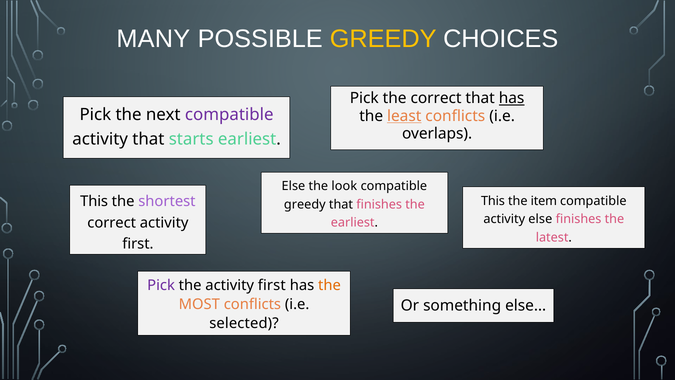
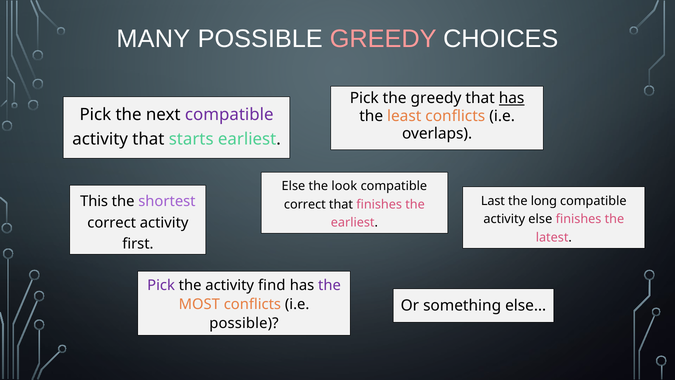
GREEDY at (383, 39) colour: yellow -> pink
the correct: correct -> greedy
least underline: present -> none
This at (493, 201): This -> Last
item: item -> long
greedy at (305, 204): greedy -> correct
the activity first: first -> find
the at (329, 285) colour: orange -> purple
selected at (244, 323): selected -> possible
